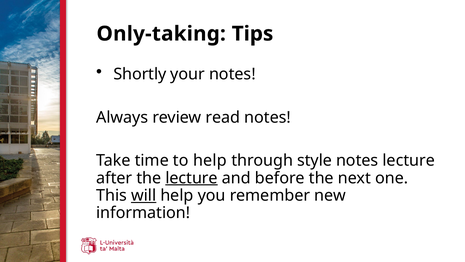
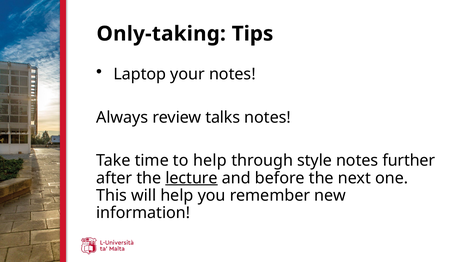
Shortly: Shortly -> Laptop
read: read -> talks
notes lecture: lecture -> further
will underline: present -> none
